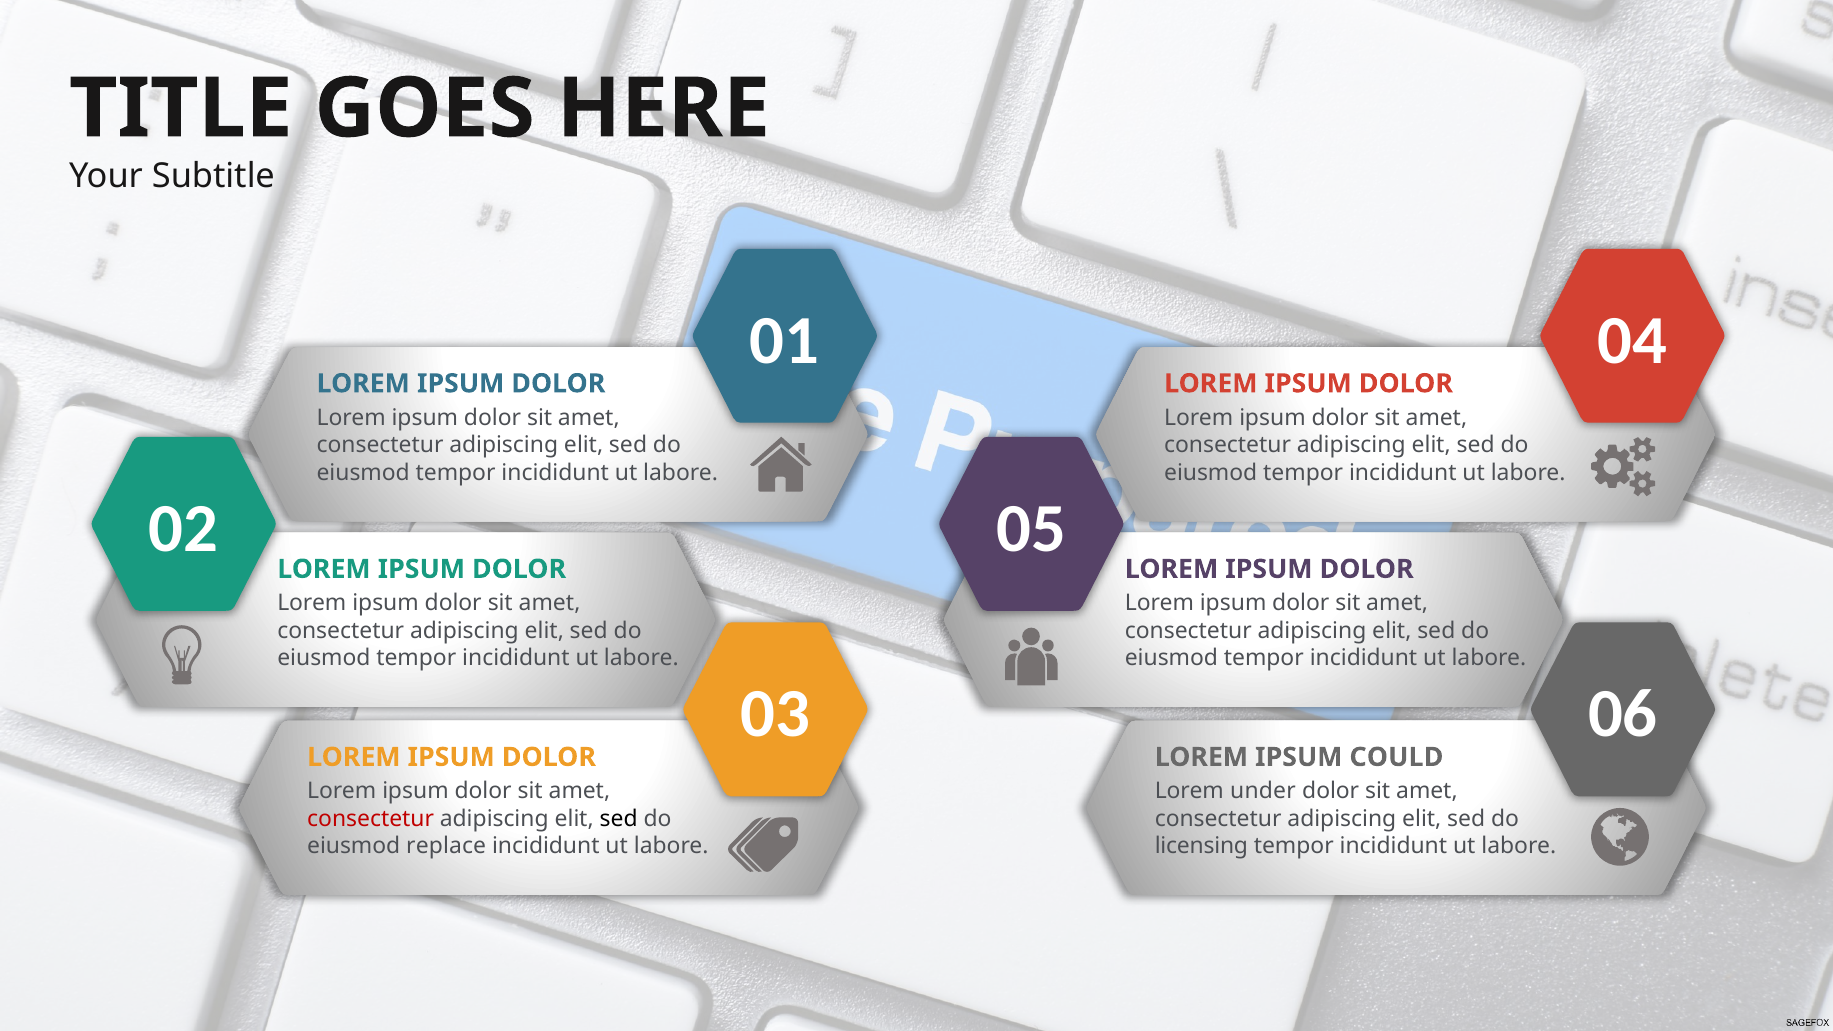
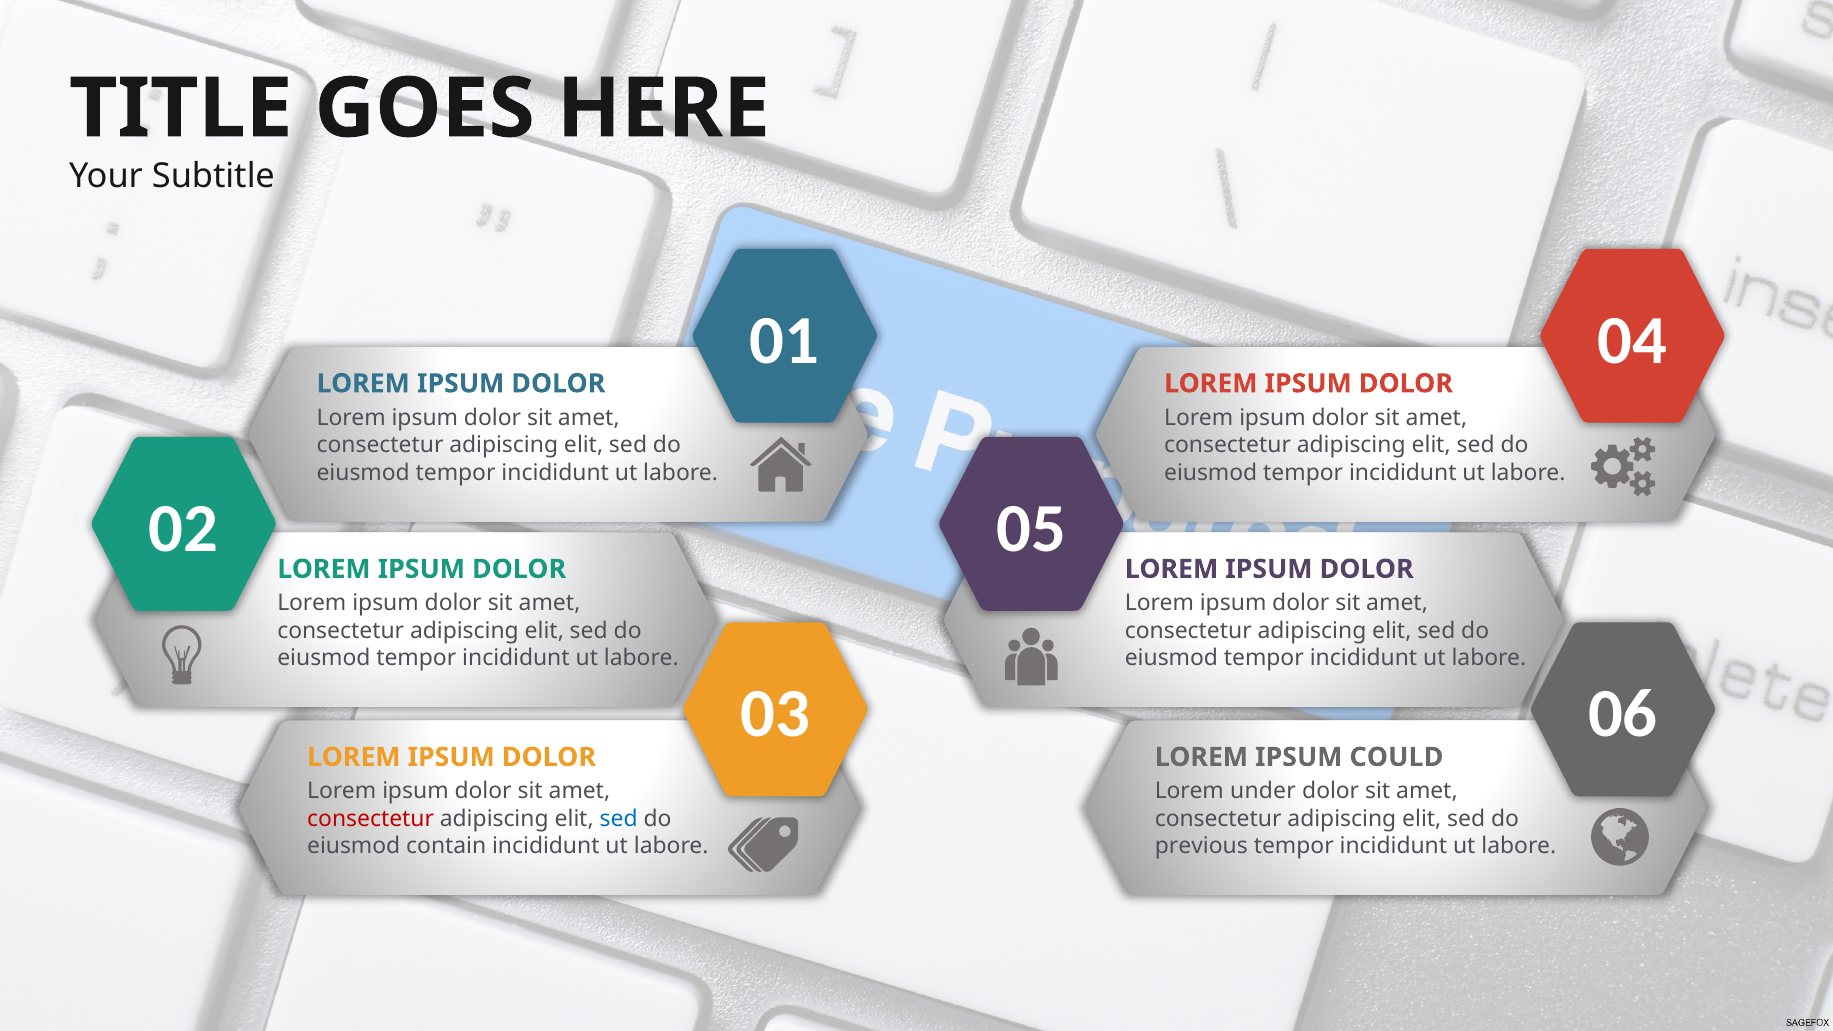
sed at (619, 819) colour: black -> blue
replace: replace -> contain
licensing: licensing -> previous
